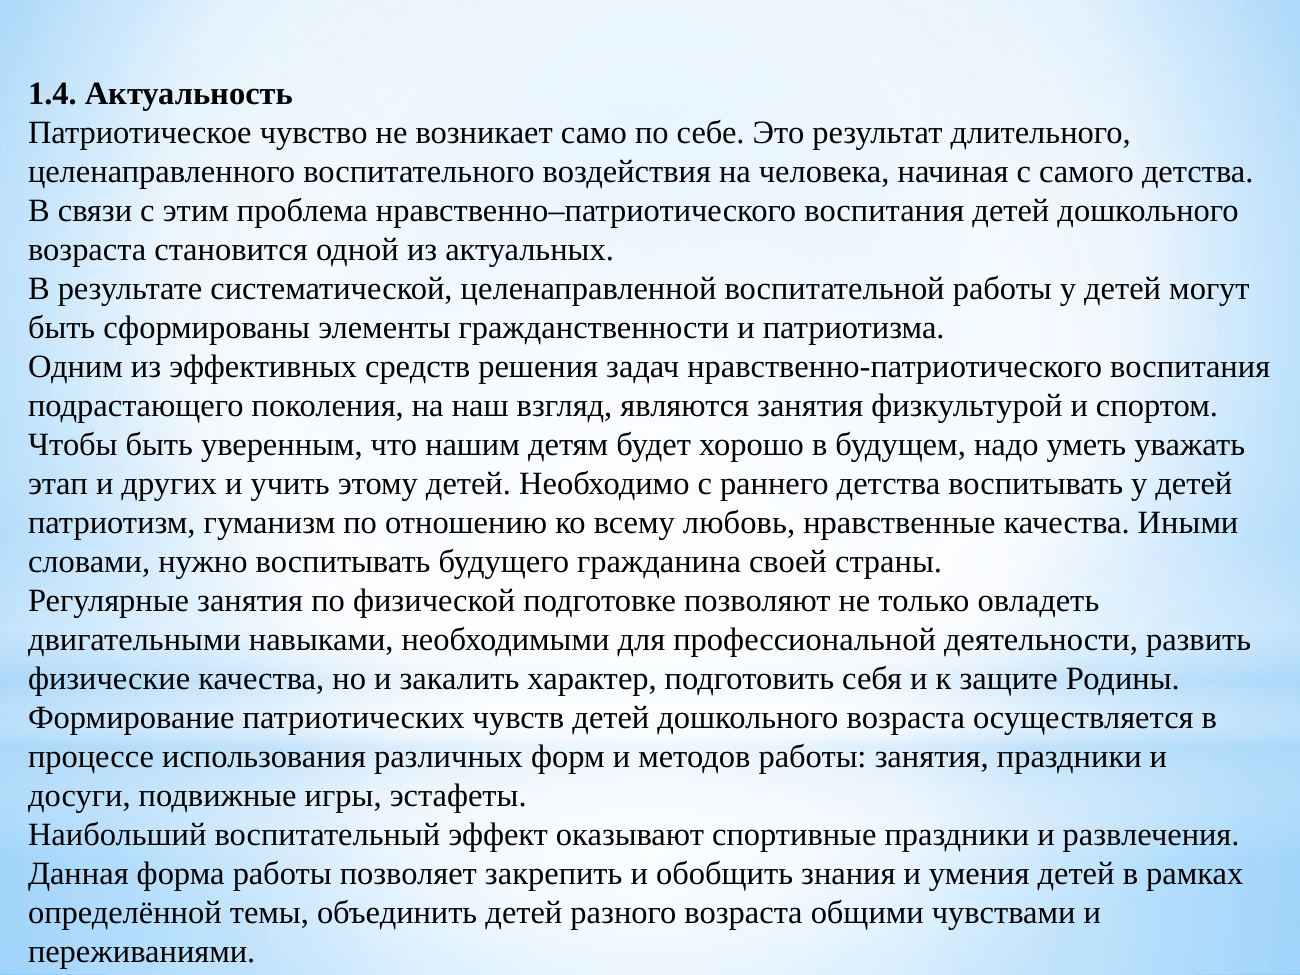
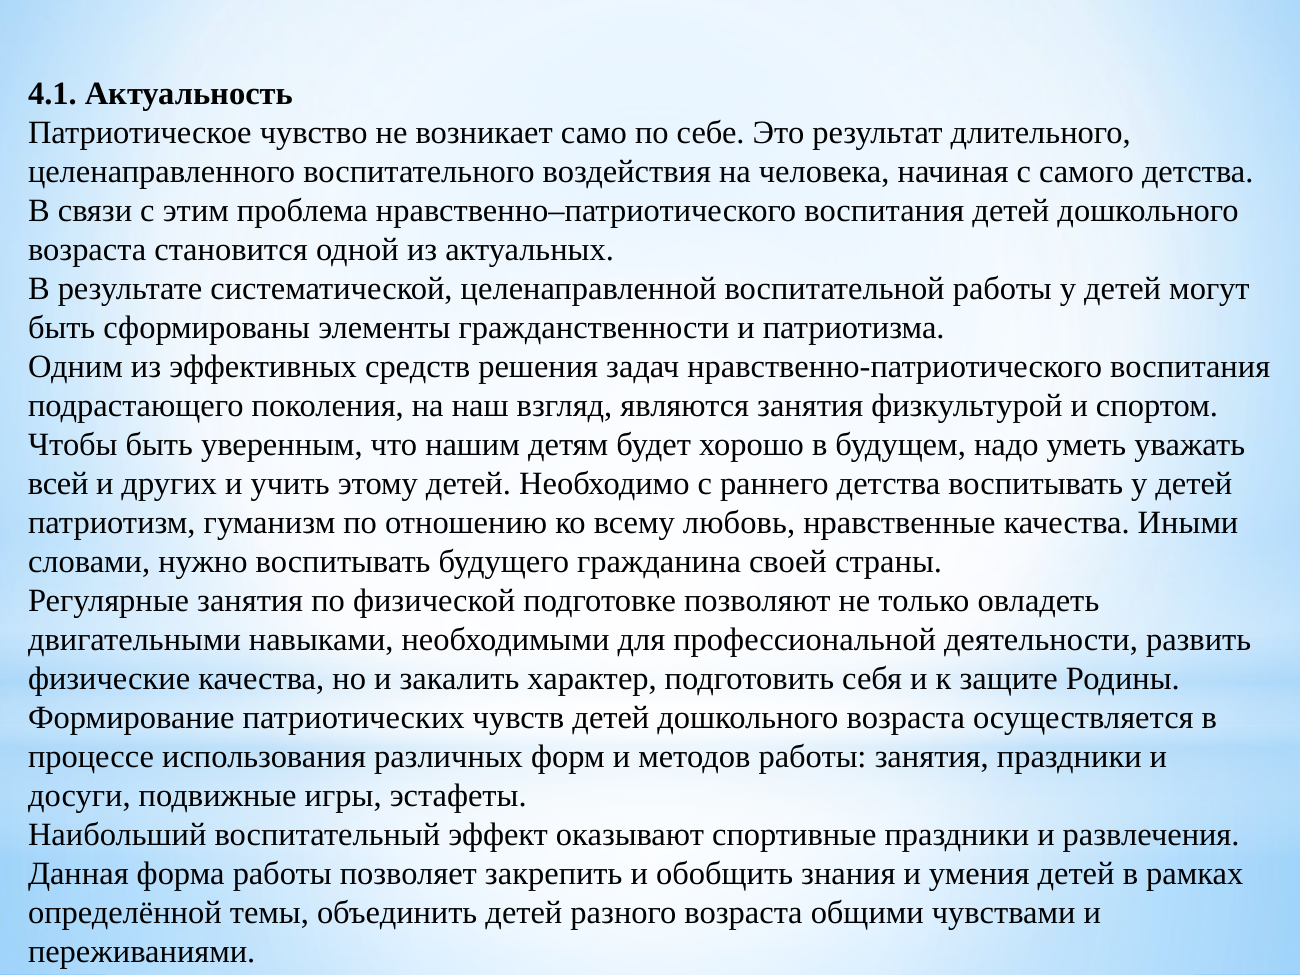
1.4: 1.4 -> 4.1
этап: этап -> всей
